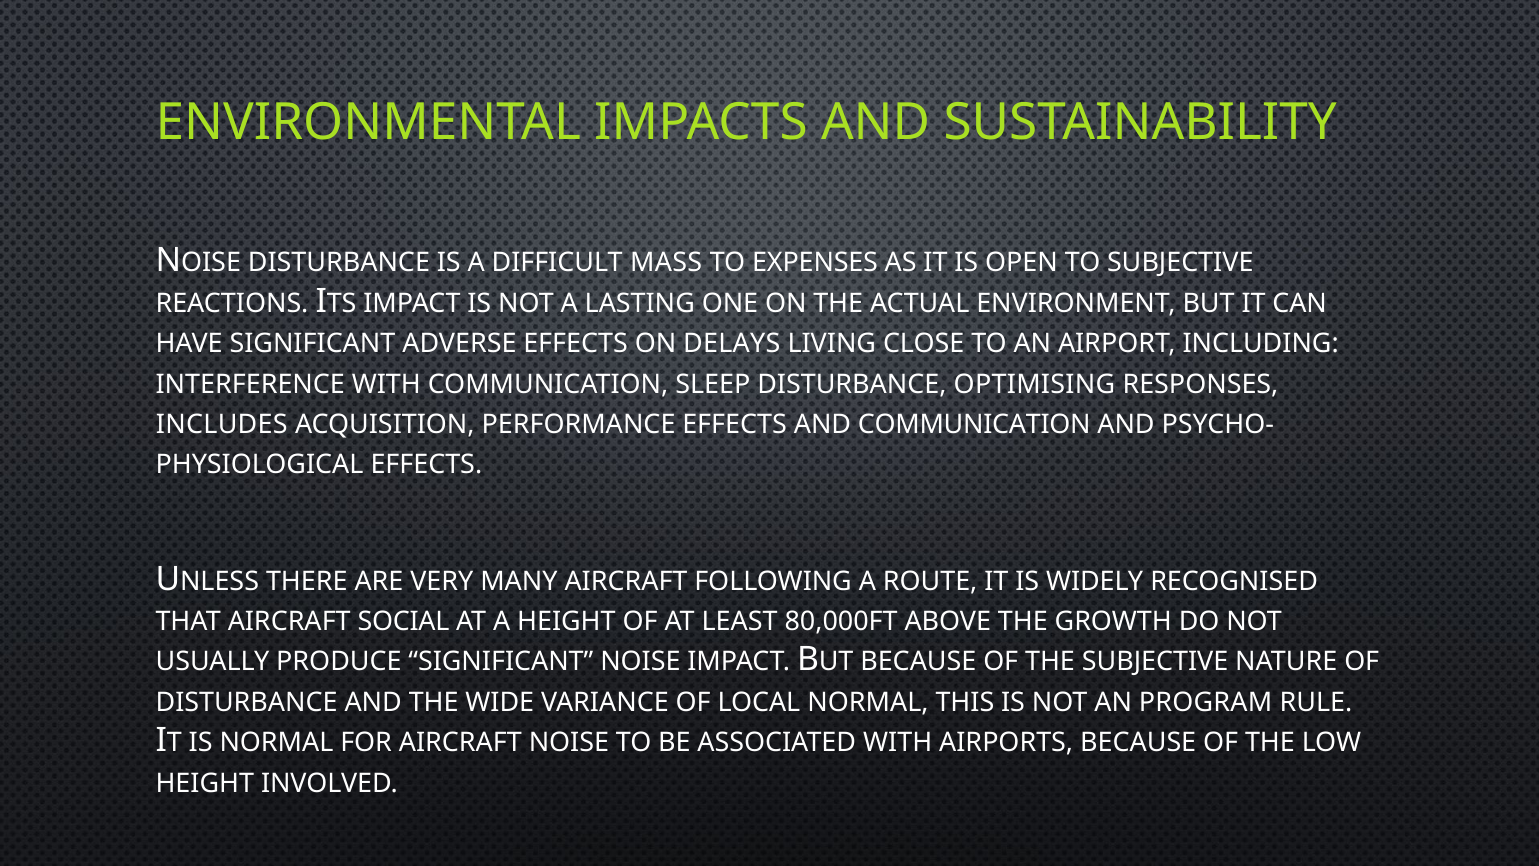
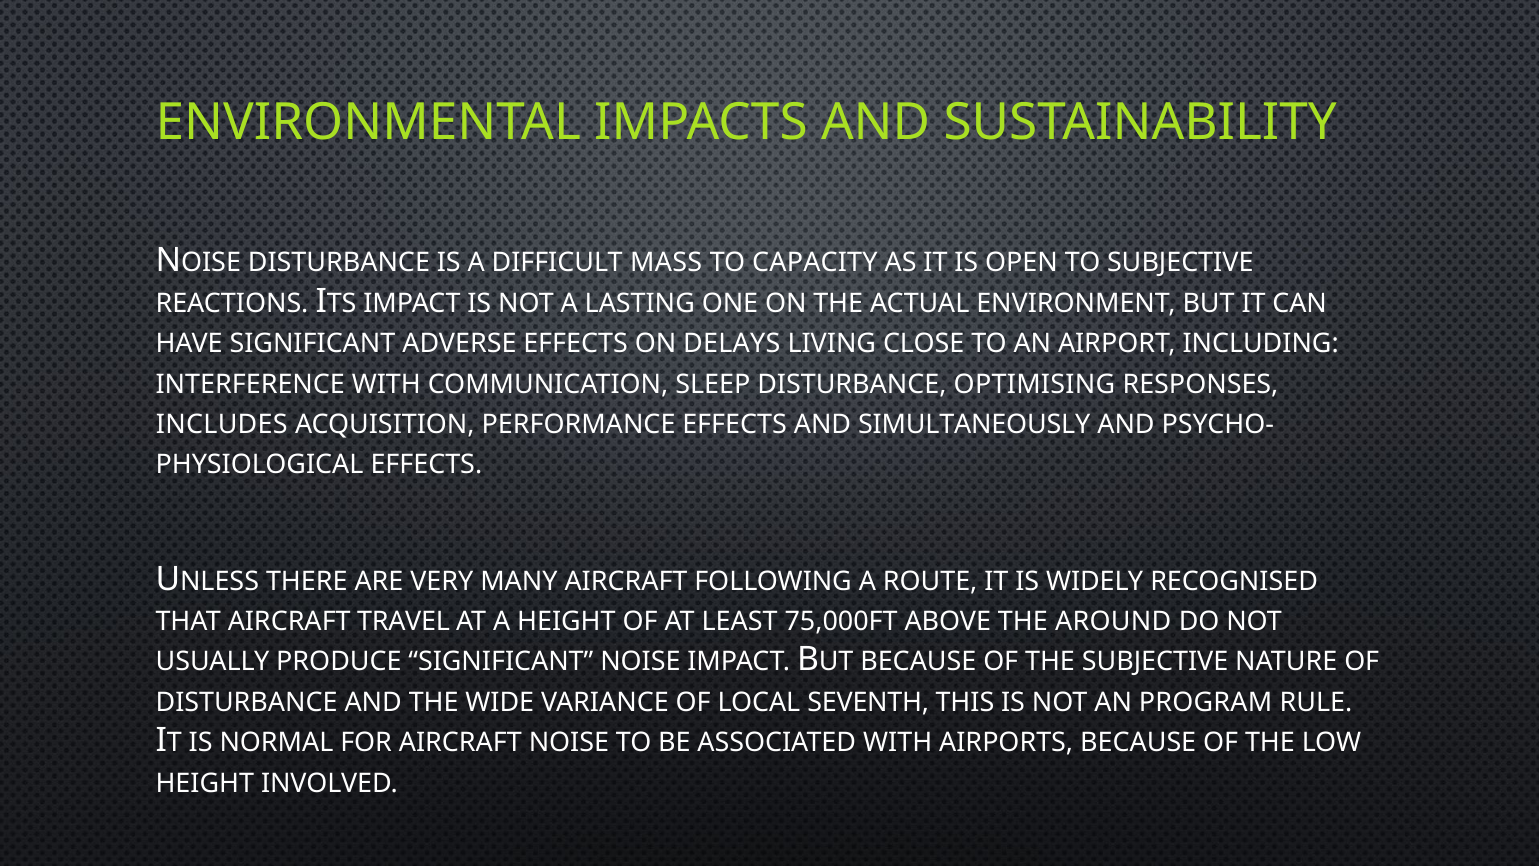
EXPENSES: EXPENSES -> CAPACITY
AND COMMUNICATION: COMMUNICATION -> SIMULTANEOUSLY
SOCIAL: SOCIAL -> TRAVEL
80,000FT: 80,000FT -> 75,000FT
GROWTH: GROWTH -> AROUND
LOCAL NORMAL: NORMAL -> SEVENTH
